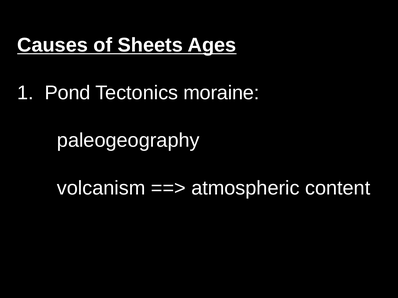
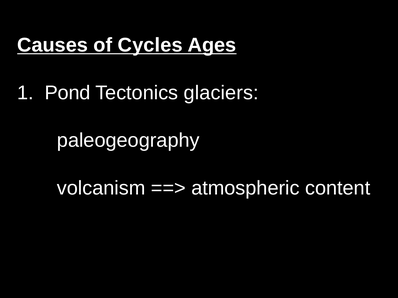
Sheets: Sheets -> Cycles
moraine: moraine -> glaciers
